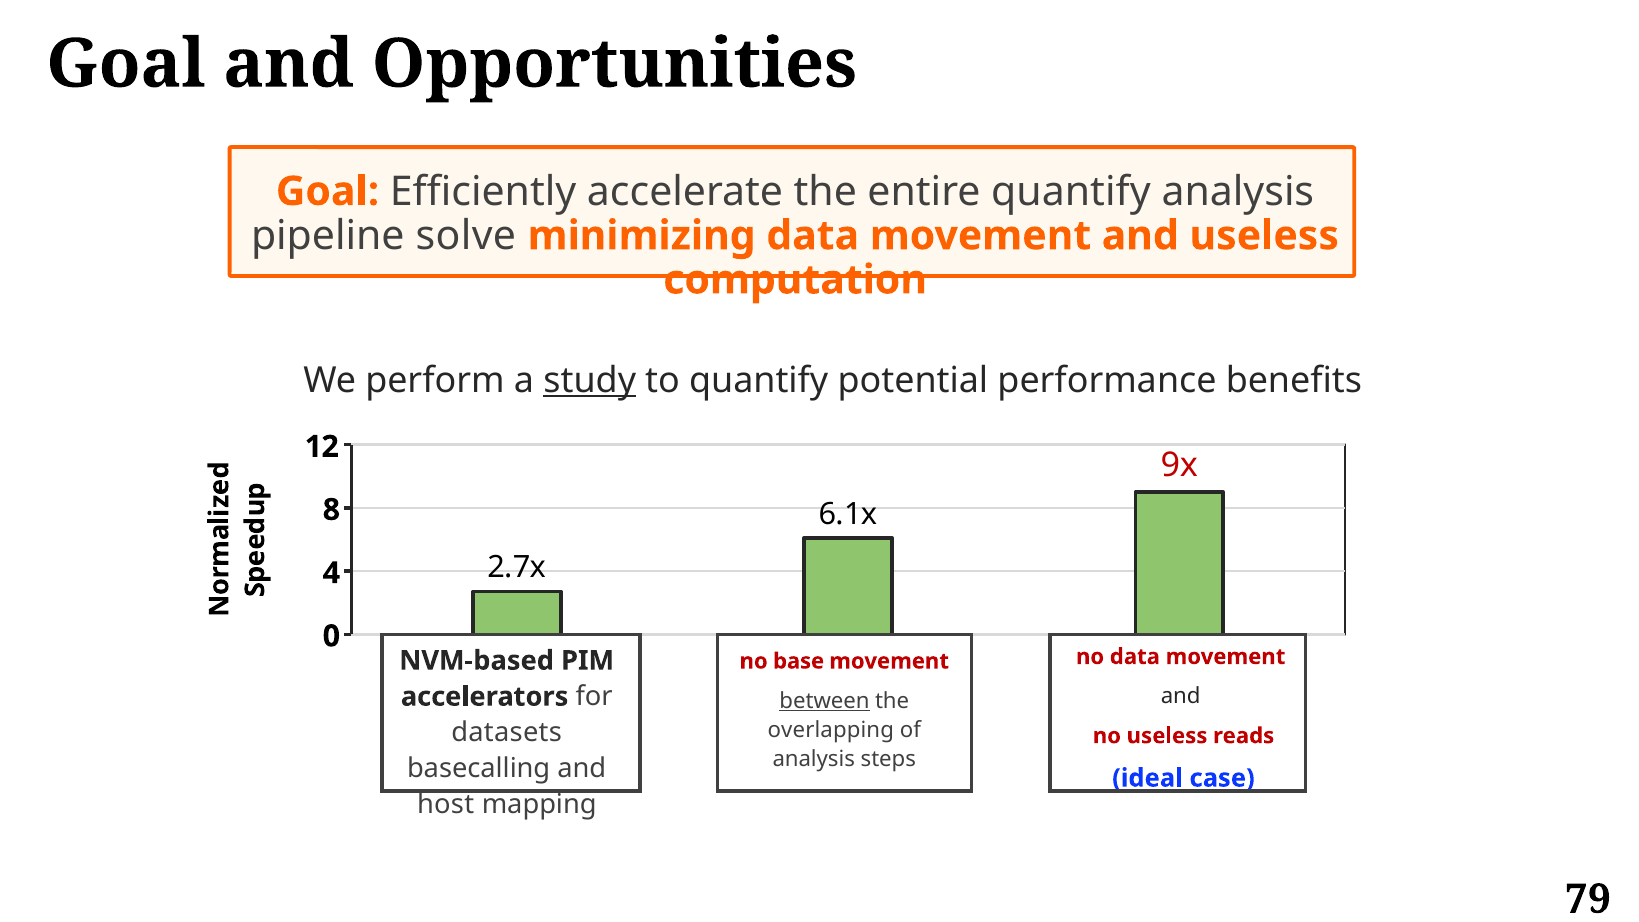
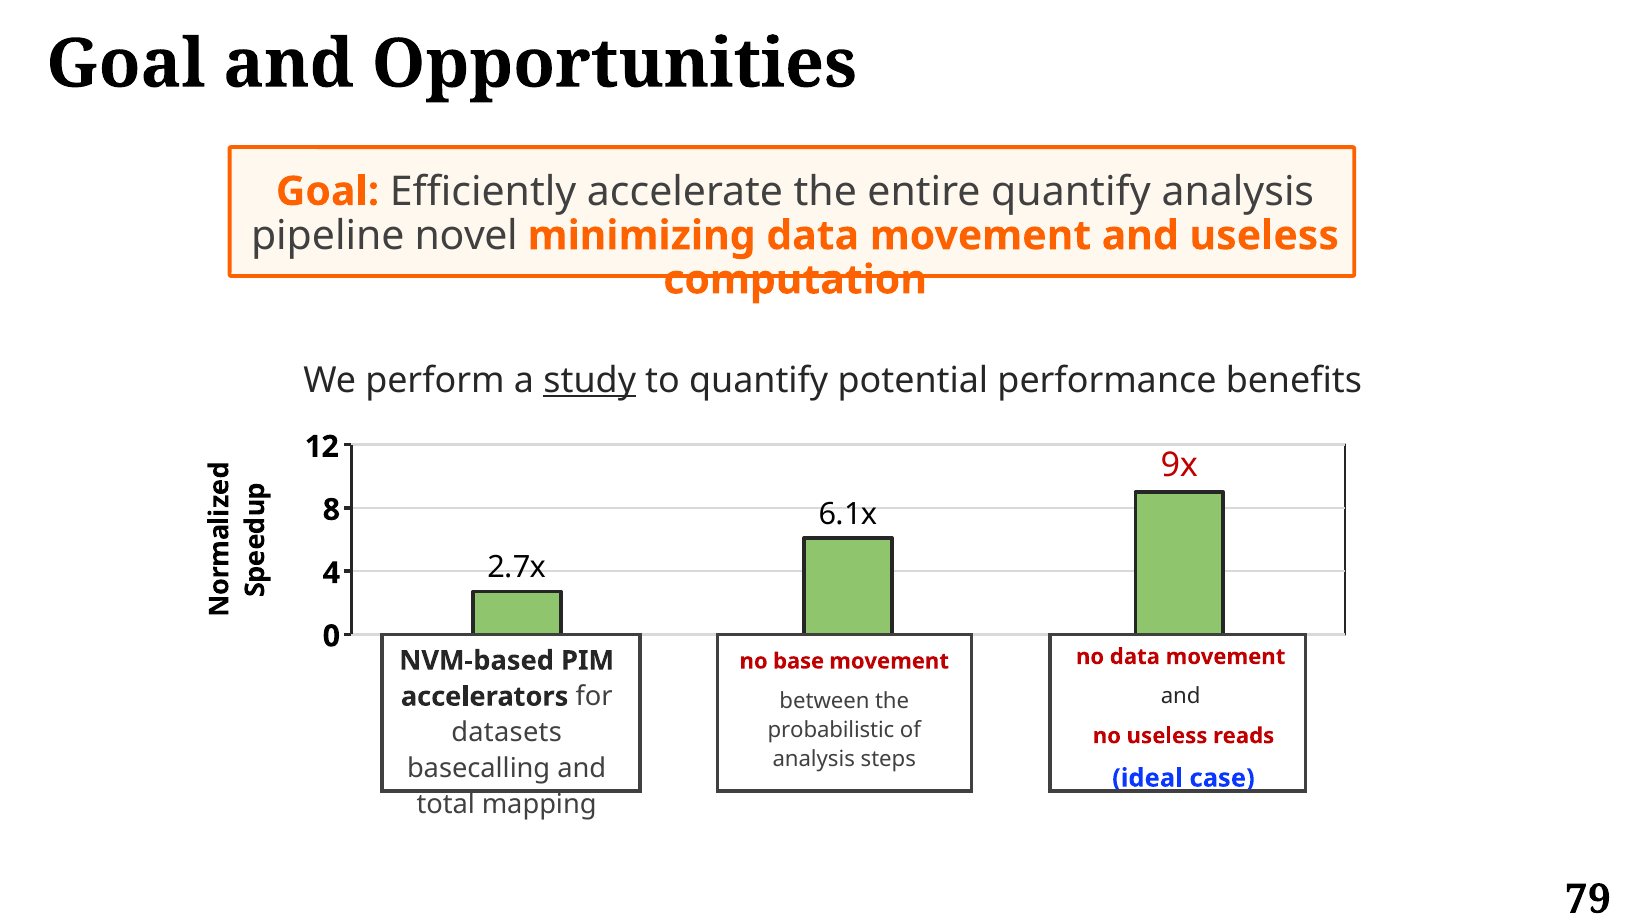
solve: solve -> novel
between underline: present -> none
overlapping: overlapping -> probabilistic
host: host -> total
